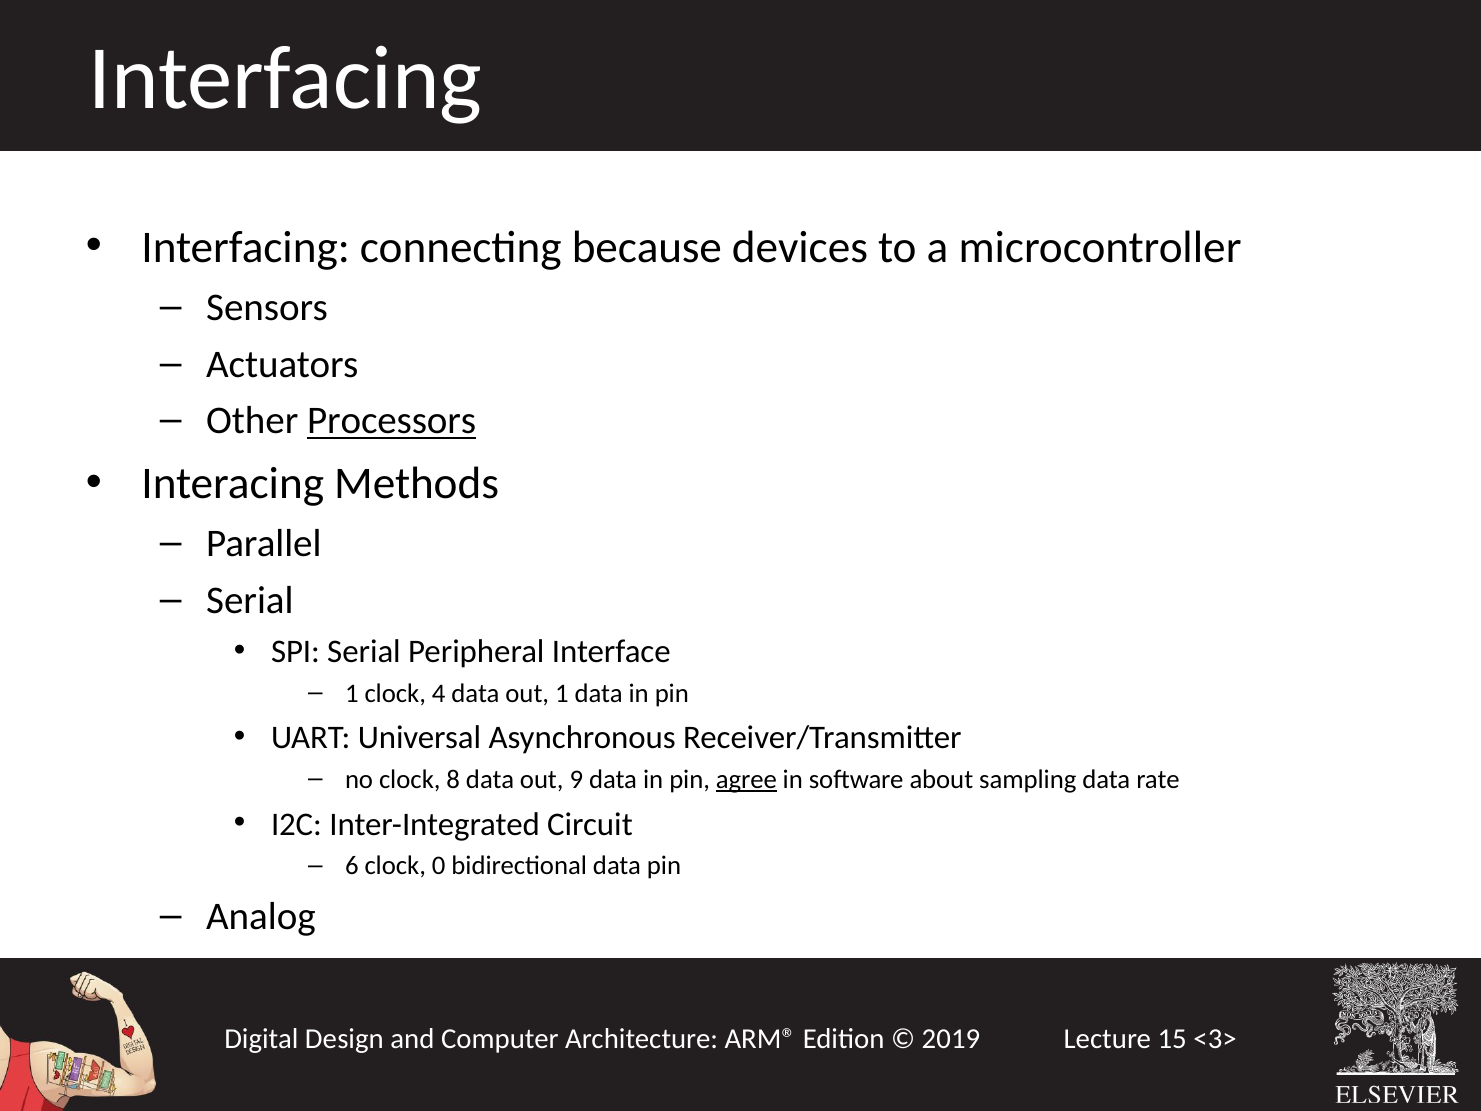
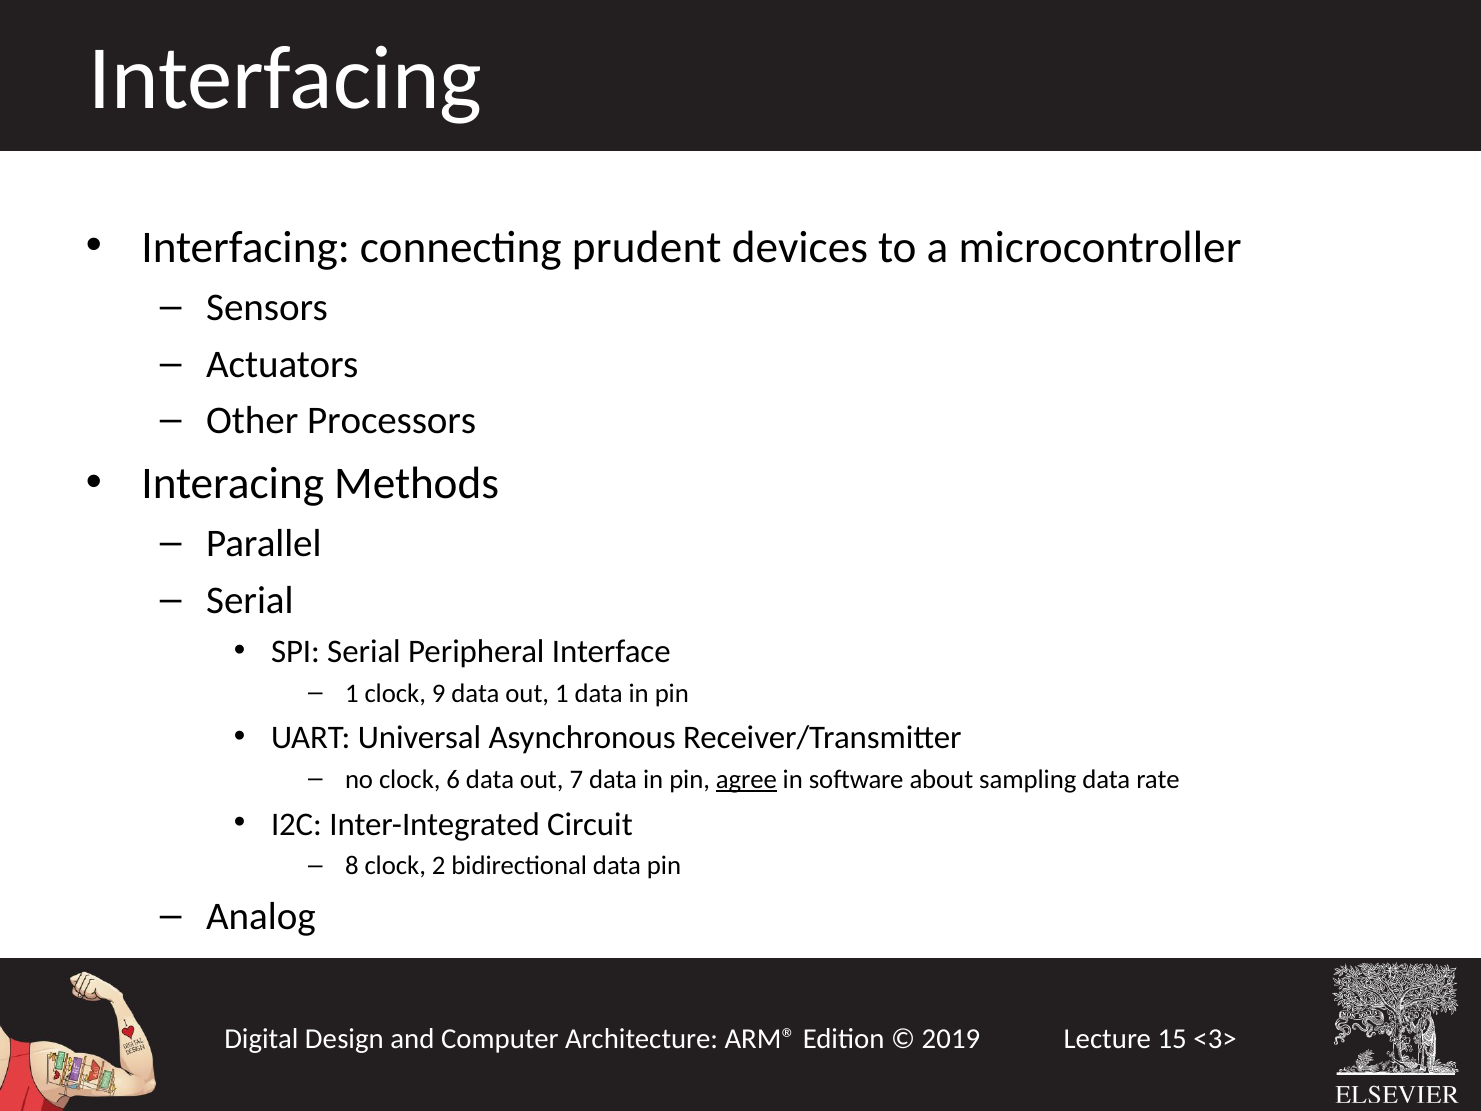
because: because -> prudent
Processors underline: present -> none
4: 4 -> 9
8: 8 -> 6
9: 9 -> 7
6: 6 -> 8
0: 0 -> 2
